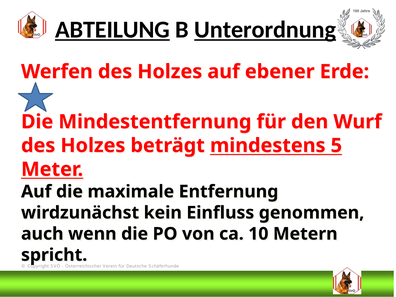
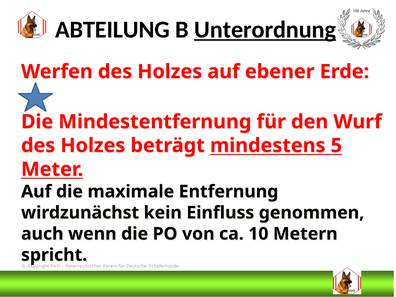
ABTEILUNG underline: present -> none
